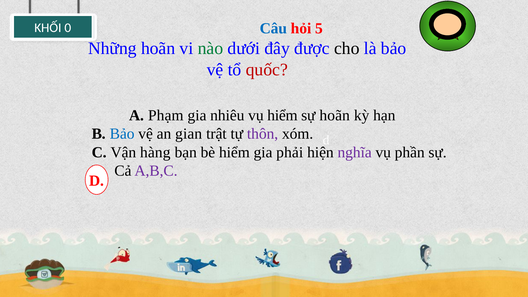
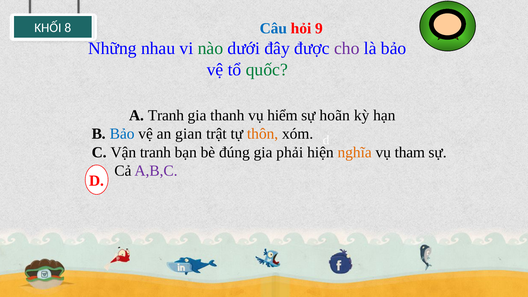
5: 5 -> 9
0: 0 -> 8
Những hoãn: hoãn -> nhau
cho colour: black -> purple
quốc colour: red -> green
A Phạm: Phạm -> Tranh
nhiêu: nhiêu -> thanh
thôn colour: purple -> orange
Vận hàng: hàng -> tranh
bè hiểm: hiểm -> đúng
nghĩa colour: purple -> orange
phần: phần -> tham
